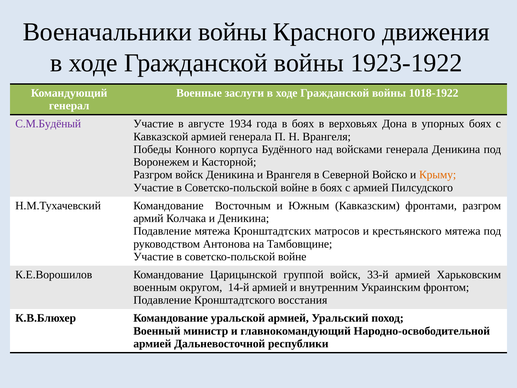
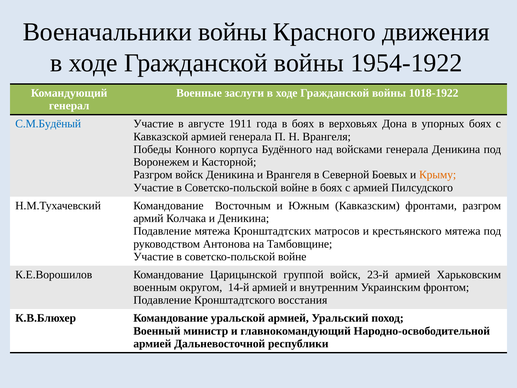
1923-1922: 1923-1922 -> 1954-1922
С.М.Будёный colour: purple -> blue
1934: 1934 -> 1911
Войско: Войско -> Боевых
33-й: 33-й -> 23-й
